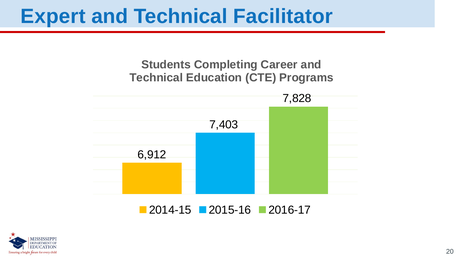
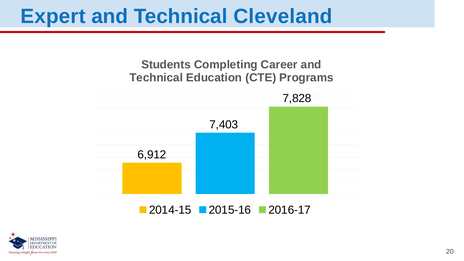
Facilitator: Facilitator -> Cleveland
